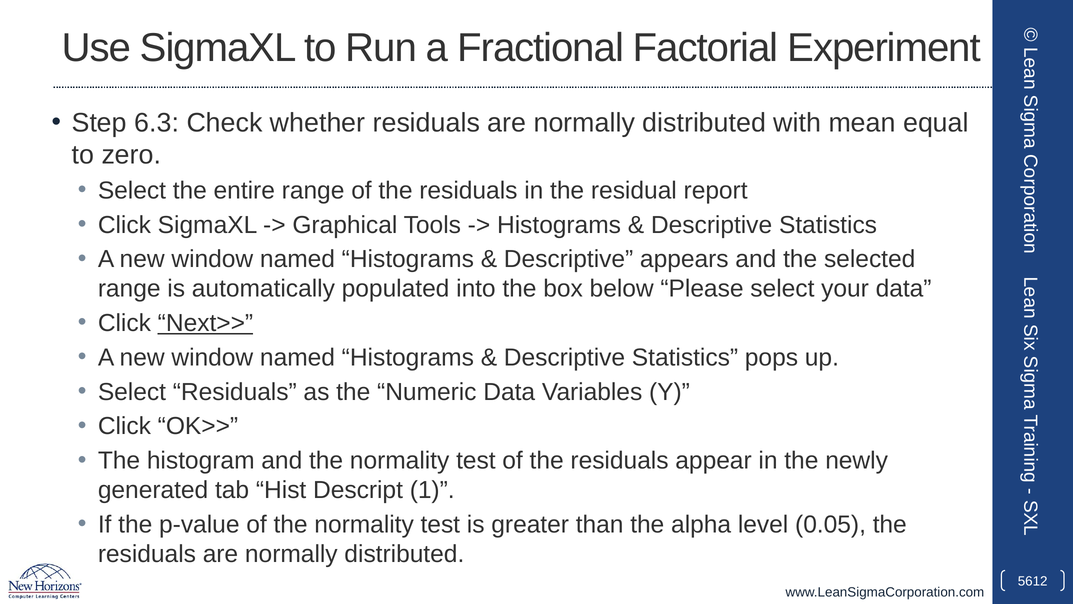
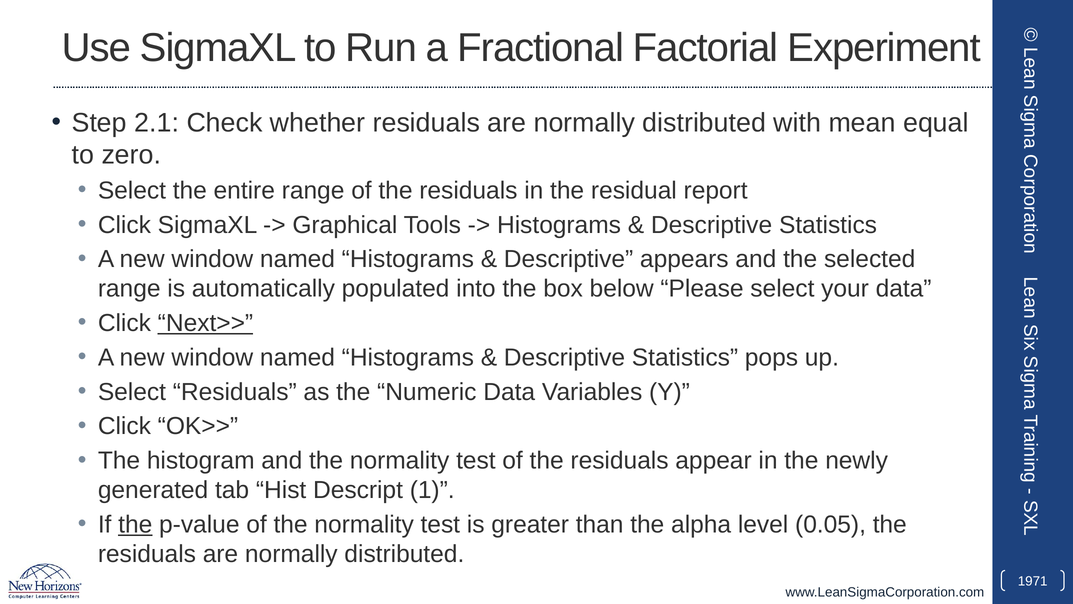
6.3: 6.3 -> 2.1
the at (135, 524) underline: none -> present
5612: 5612 -> 1971
